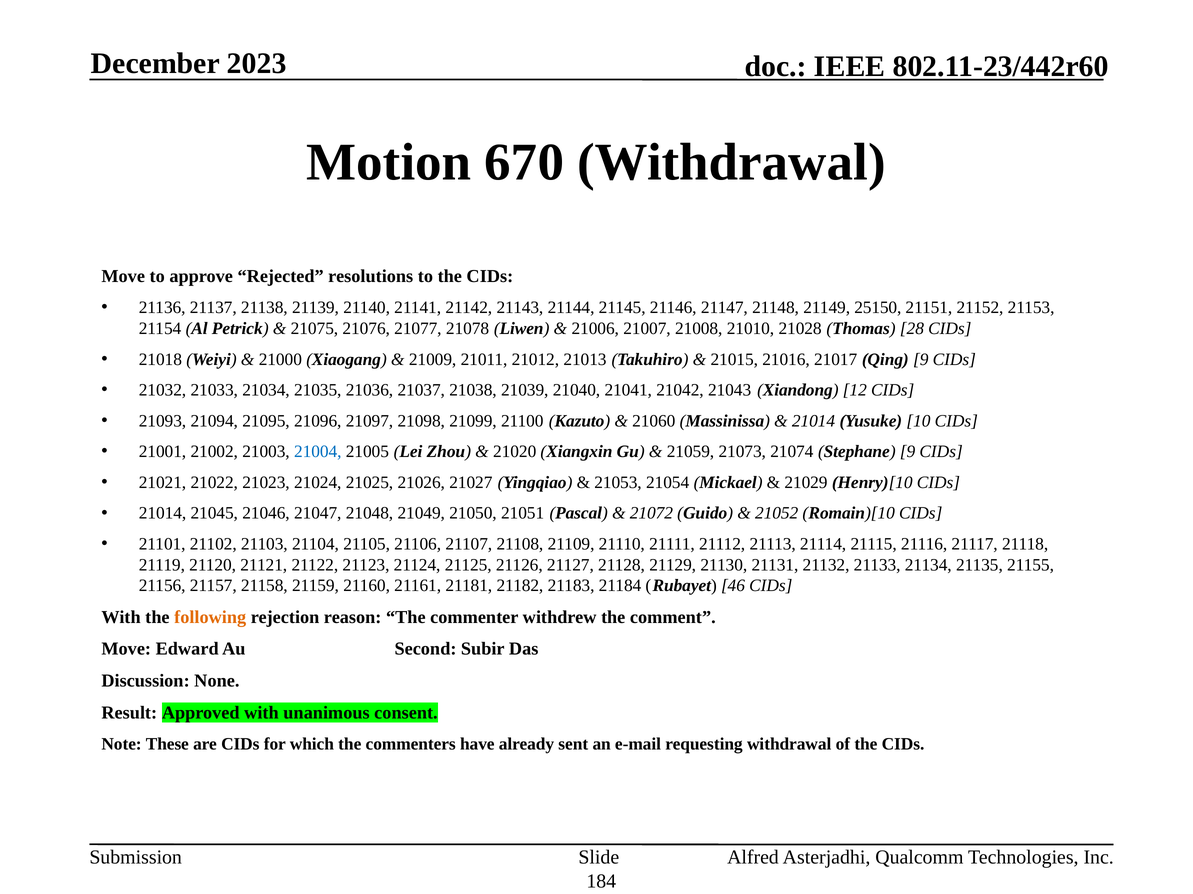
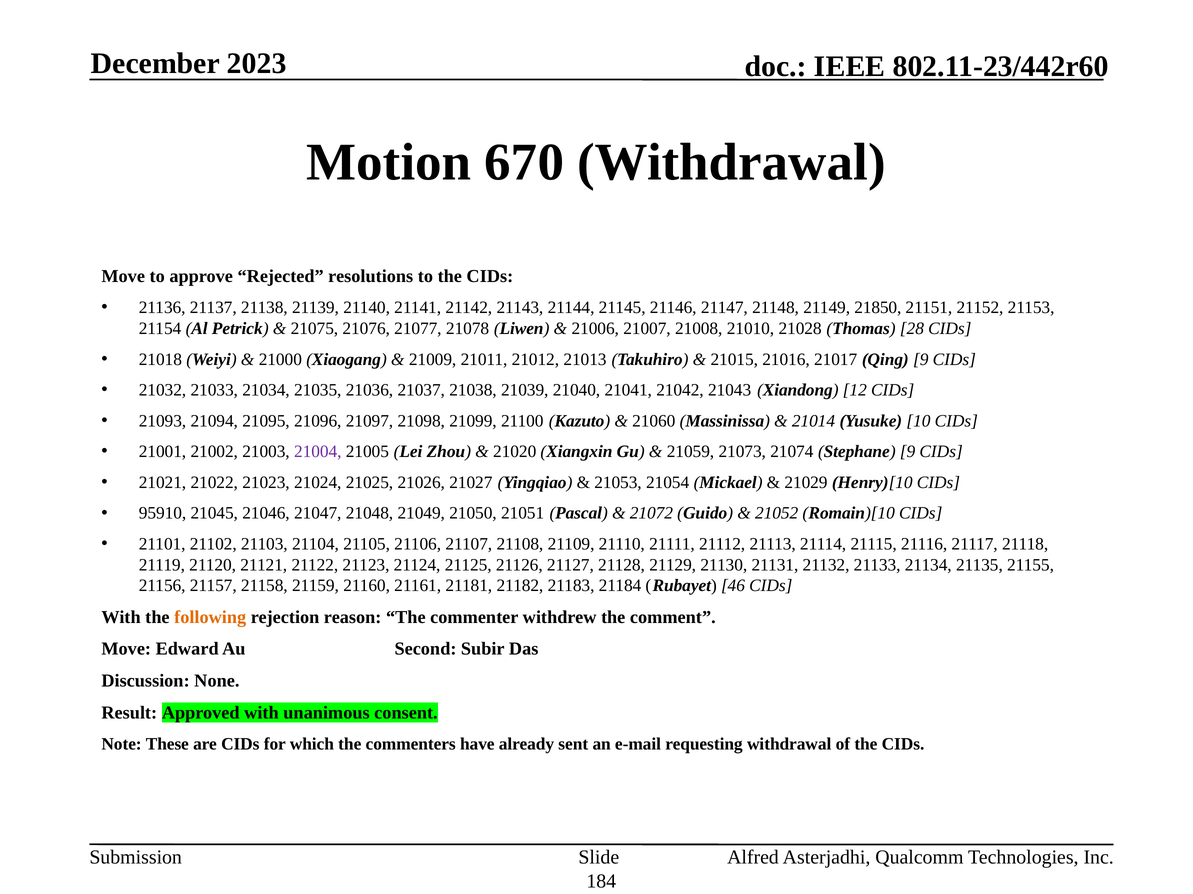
25150: 25150 -> 21850
21004 colour: blue -> purple
21014 at (163, 514): 21014 -> 95910
